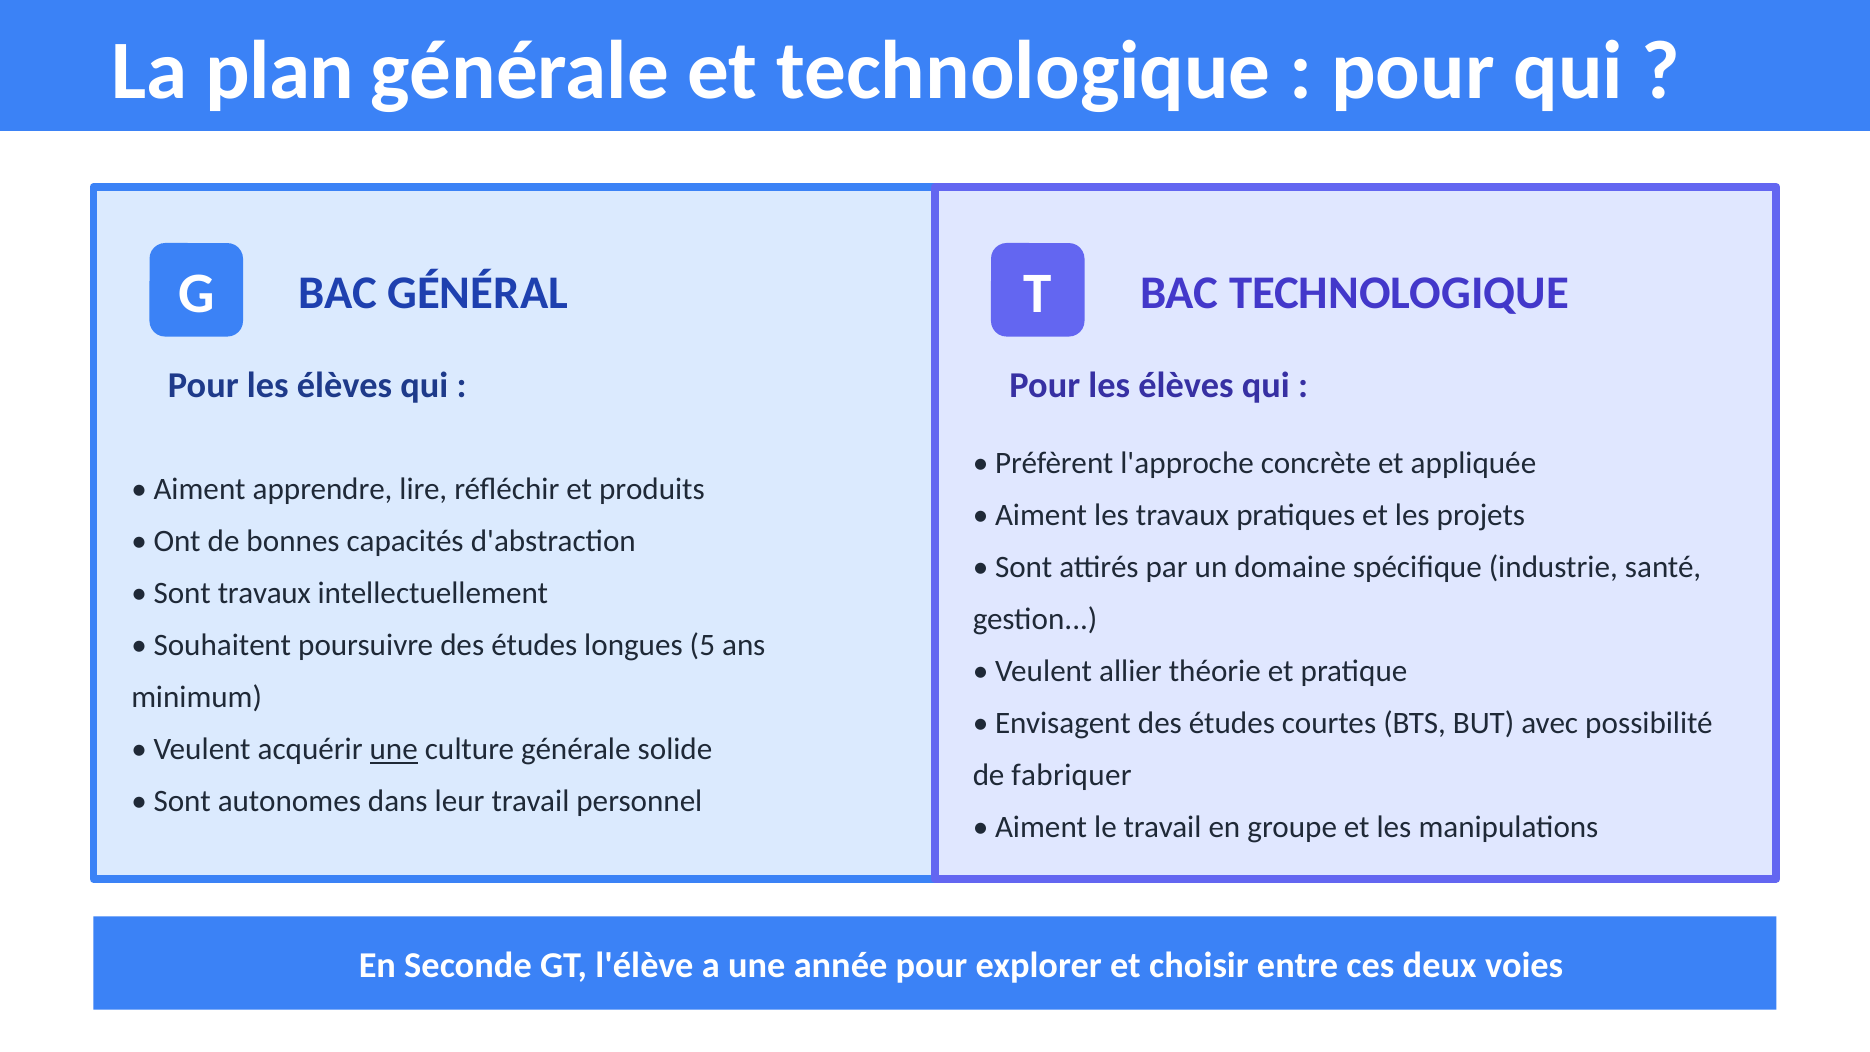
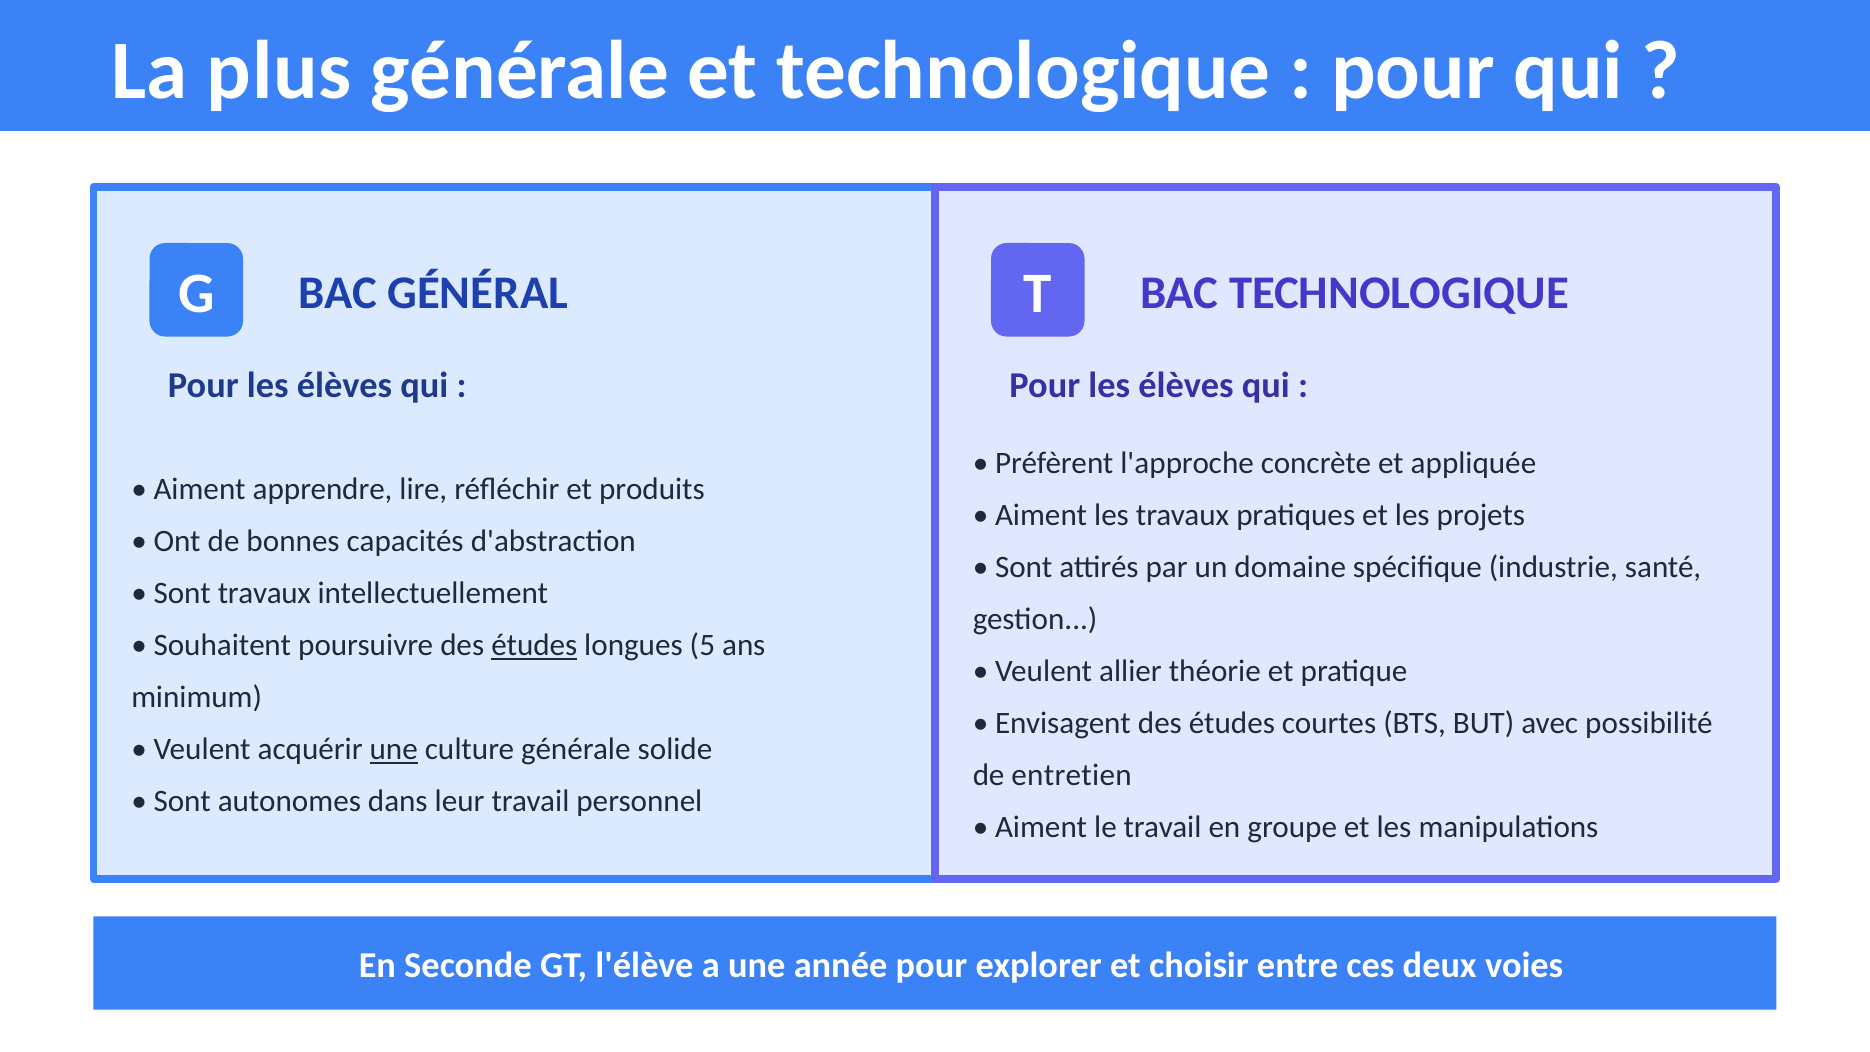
plan: plan -> plus
études at (534, 645) underline: none -> present
fabriquer: fabriquer -> entretien
